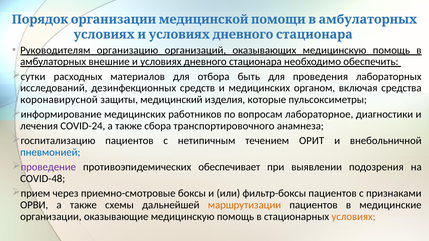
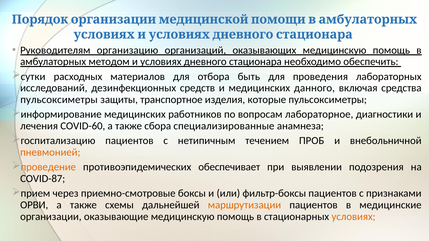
внешние: внешние -> методом
органом: органом -> данного
коронавирусной at (59, 100): коронавирусной -> пульсоксиметры
медицинский: медицинский -> транспортное
COVID-24: COVID-24 -> COVID-60
транспортировочного: транспортировочного -> специализированные
ОРИТ: ОРИТ -> ПРОБ
пневмонией colour: blue -> orange
проведение colour: purple -> orange
COVID-48: COVID-48 -> COVID-87
